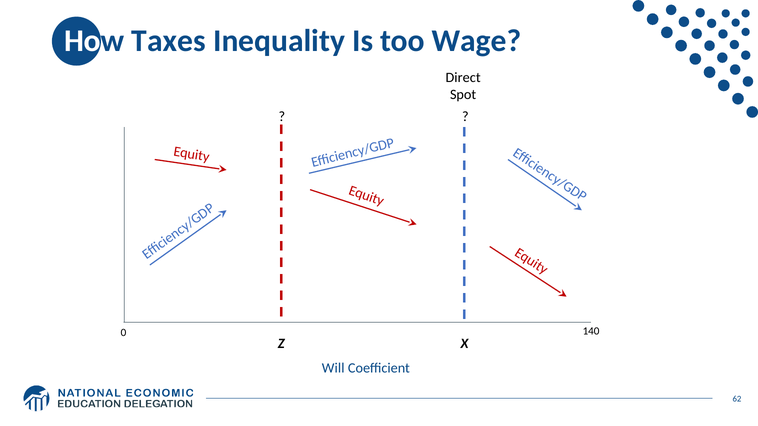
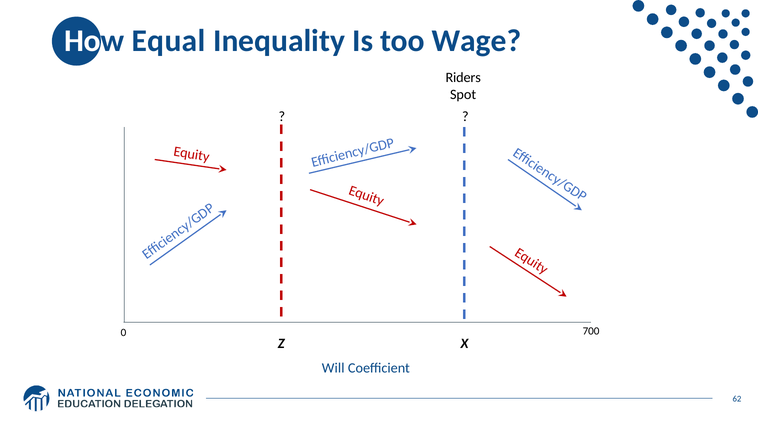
Taxes: Taxes -> Equal
Direct: Direct -> Riders
140: 140 -> 700
